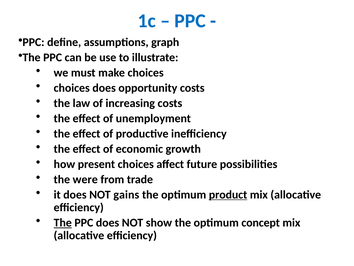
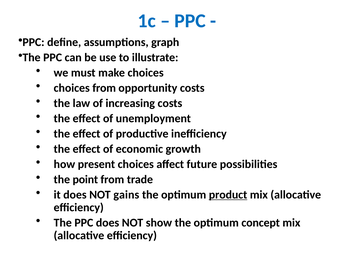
choices does: does -> from
were: were -> point
The at (63, 222) underline: present -> none
